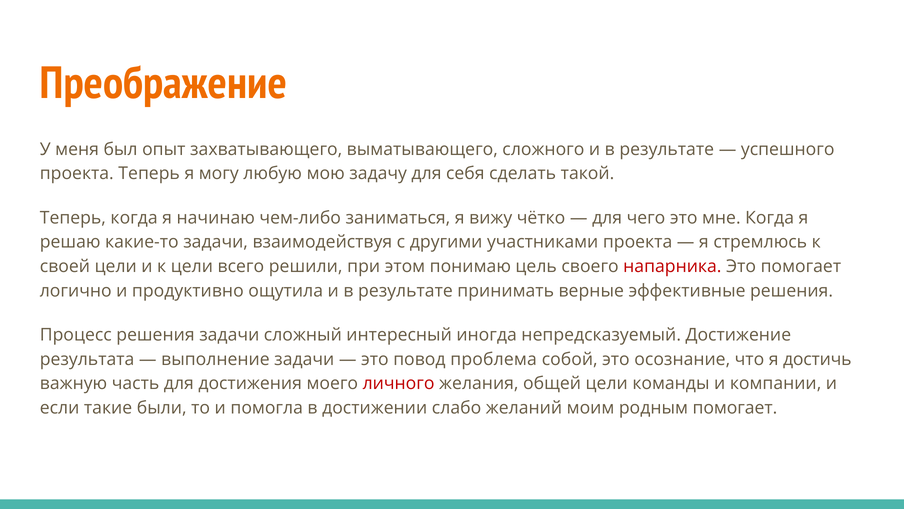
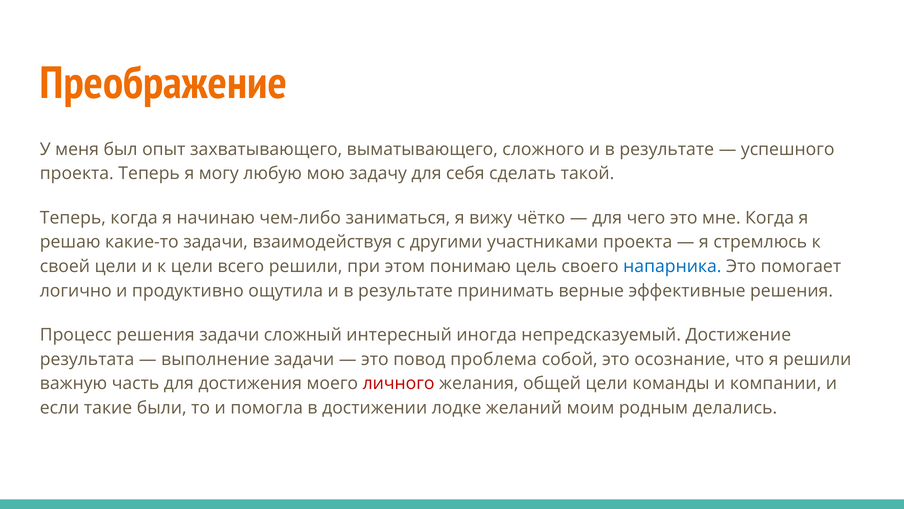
напарника colour: red -> blue
я достичь: достичь -> решили
слабо: слабо -> лодке
родным помогает: помогает -> делались
